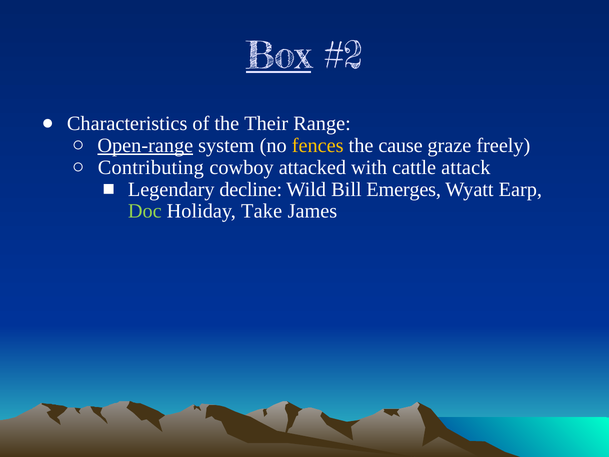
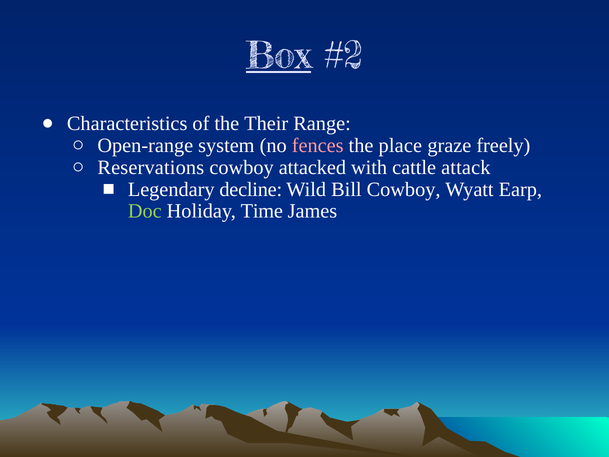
Open-range underline: present -> none
fences colour: yellow -> pink
cause: cause -> place
Contributing: Contributing -> Reservations
Bill Emerges: Emerges -> Cowboy
Take: Take -> Time
